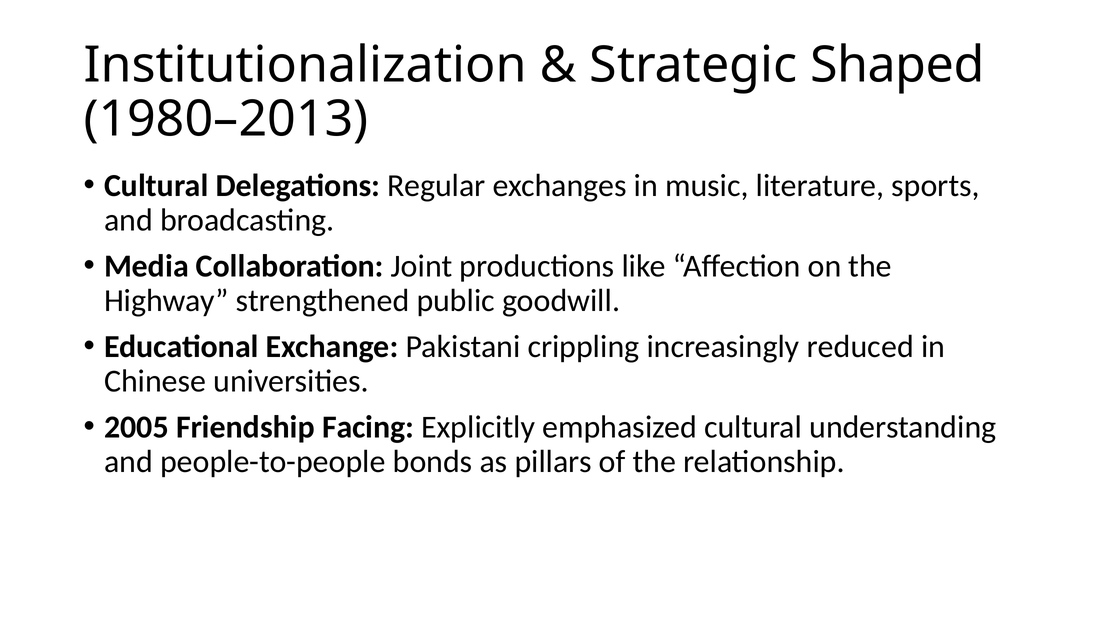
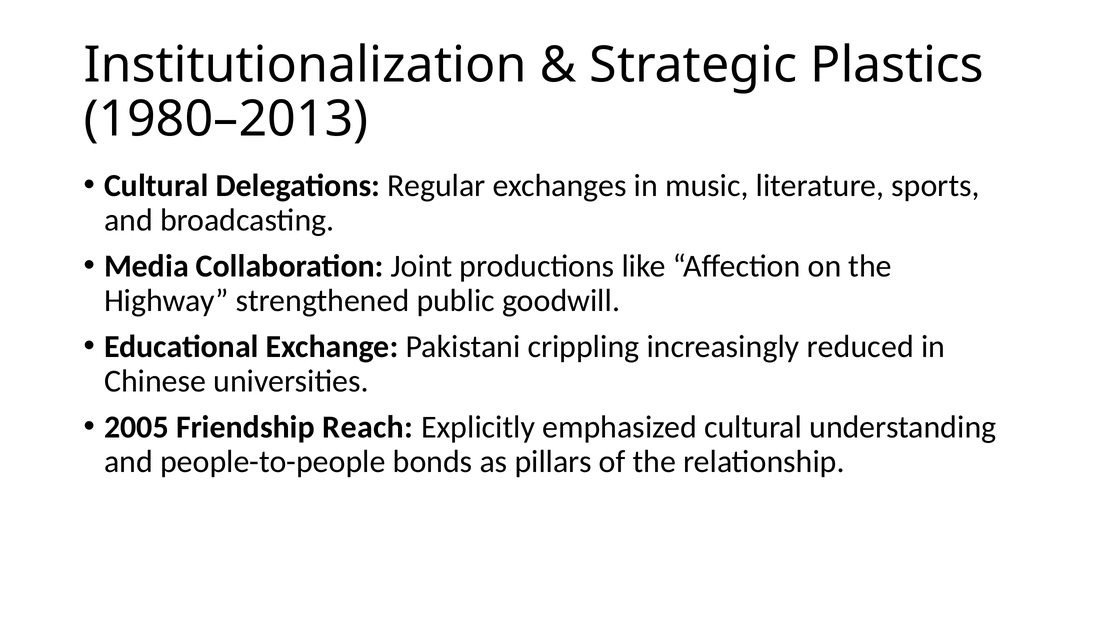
Shaped: Shaped -> Plastics
Facing: Facing -> Reach
